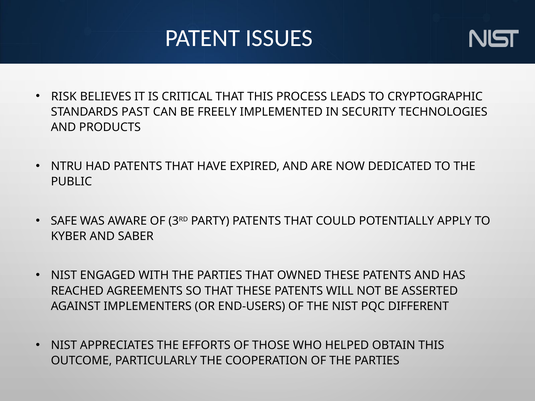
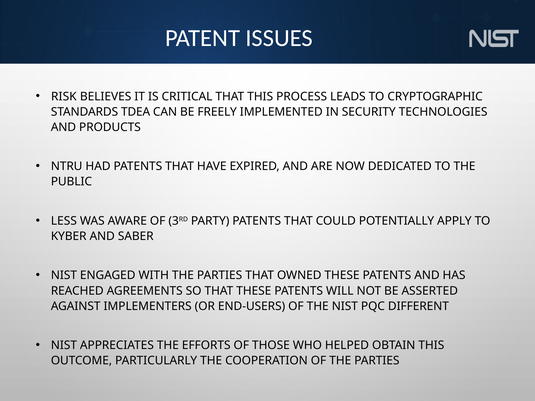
PAST: PAST -> TDEA
SAFE: SAFE -> LESS
